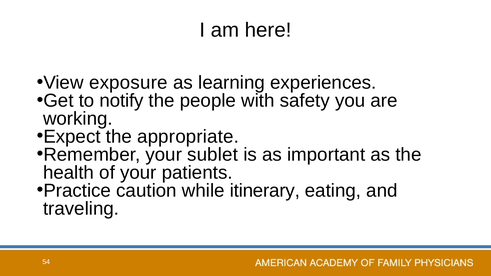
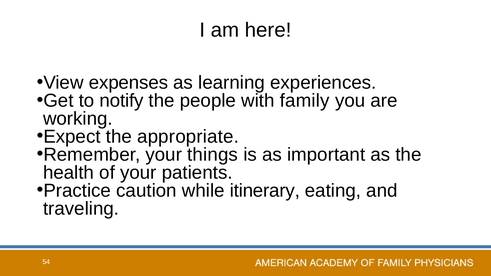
exposure: exposure -> expenses
safety: safety -> family
sublet: sublet -> things
